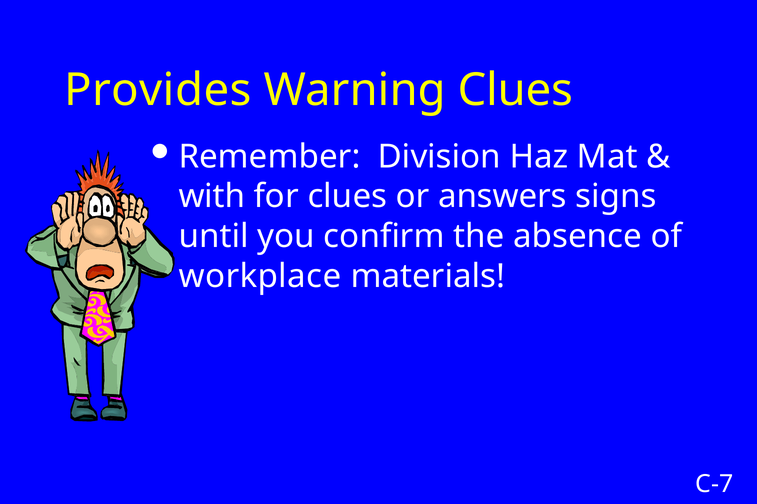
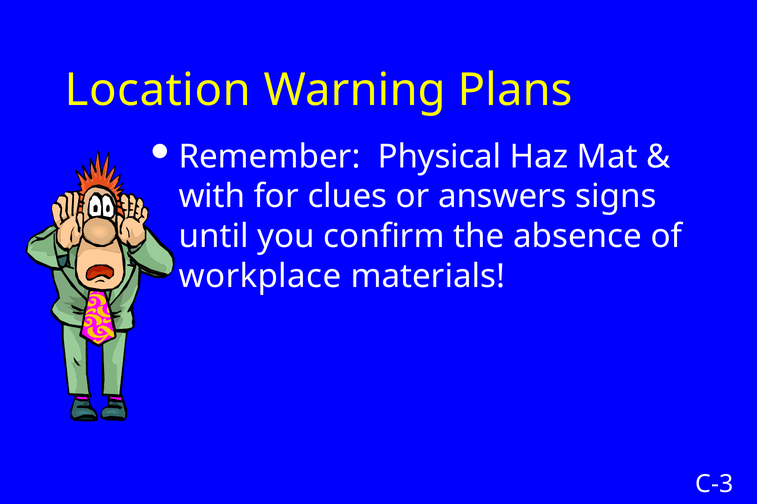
Provides: Provides -> Location
Warning Clues: Clues -> Plans
Division: Division -> Physical
C-7: C-7 -> C-3
